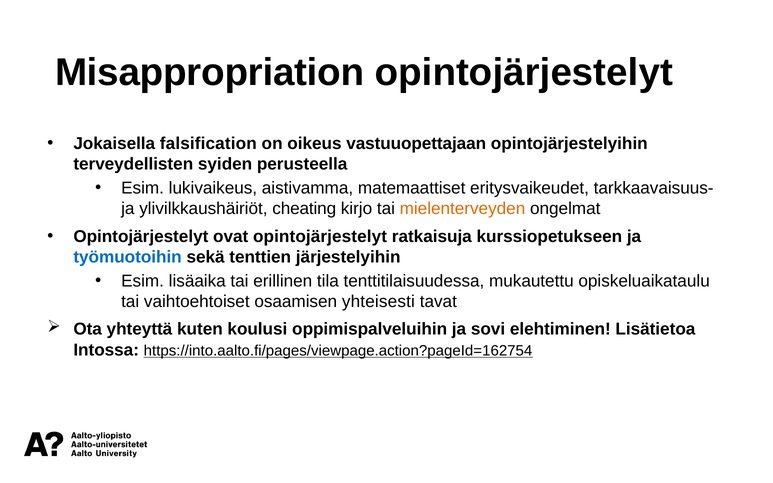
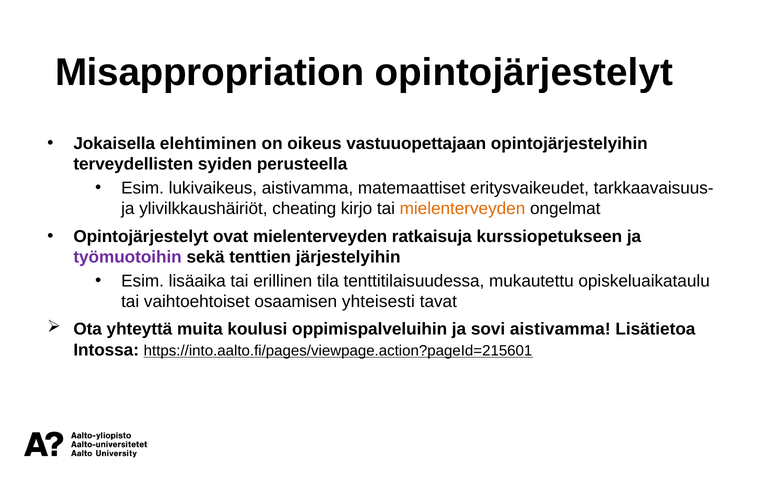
falsification: falsification -> elehtiminen
ovat opintojärjestelyt: opintojärjestelyt -> mielenterveyden
työmuotoihin colour: blue -> purple
kuten: kuten -> muita
sovi elehtiminen: elehtiminen -> aistivamma
https://into.aalto.fi/pages/viewpage.action?pageId=162754: https://into.aalto.fi/pages/viewpage.action?pageId=162754 -> https://into.aalto.fi/pages/viewpage.action?pageId=215601
